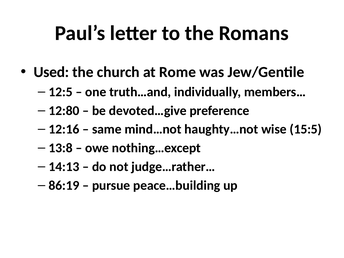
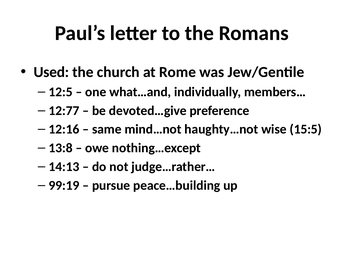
truth…and: truth…and -> what…and
12:80: 12:80 -> 12:77
86:19: 86:19 -> 99:19
